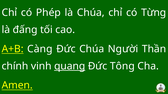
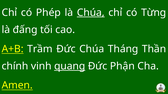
Chúa at (91, 13) underline: none -> present
Càng: Càng -> Trầm
Người: Người -> Tháng
Tông: Tông -> Phận
